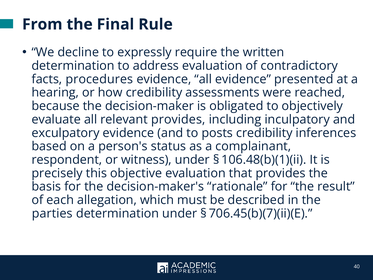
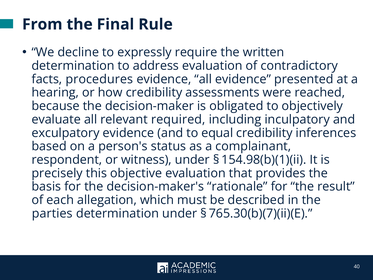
relevant provides: provides -> required
posts: posts -> equal
106.48(b)(1)(ii: 106.48(b)(1)(ii -> 154.98(b)(1)(ii
706.45(b)(7)(ii)(E: 706.45(b)(7)(ii)(E -> 765.30(b)(7)(ii)(E
